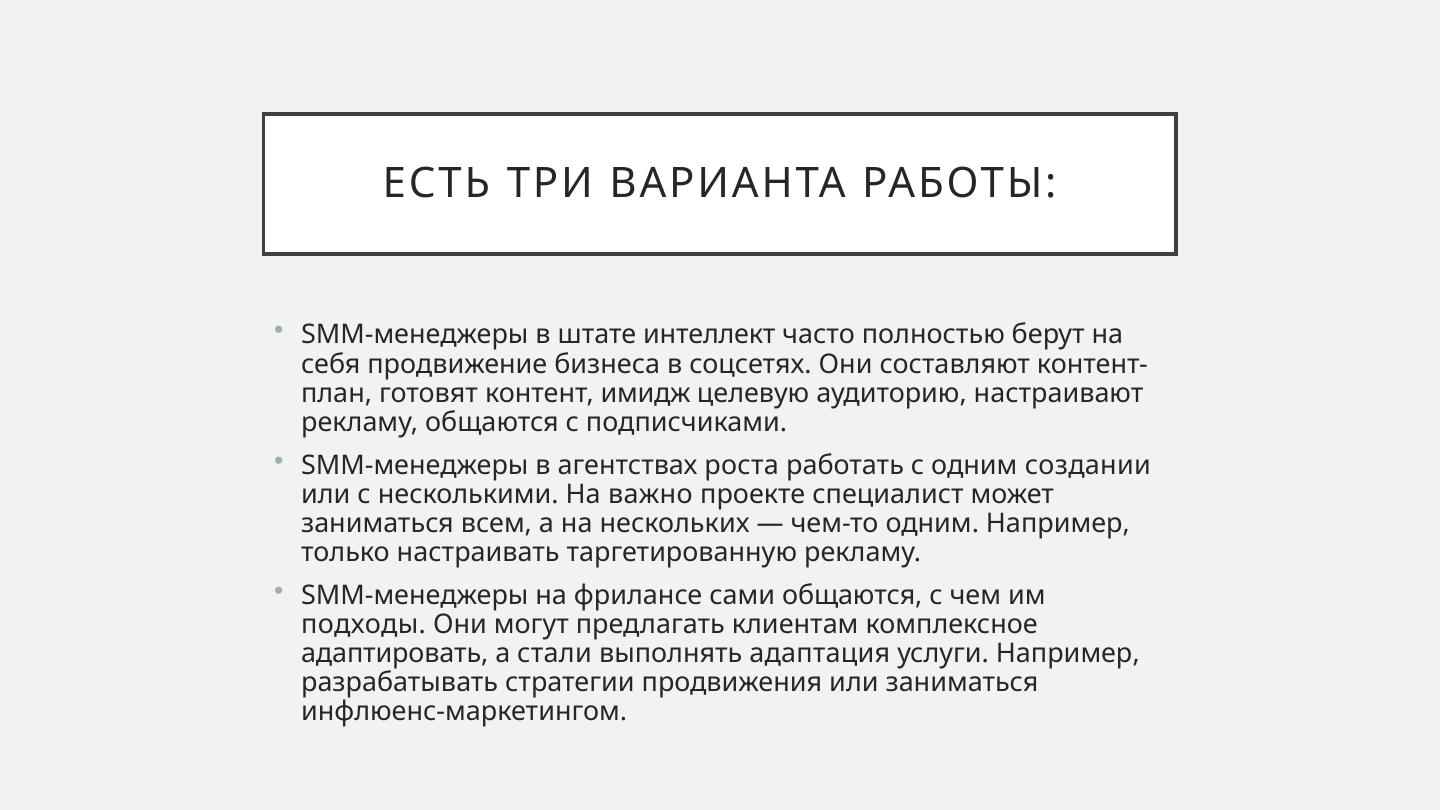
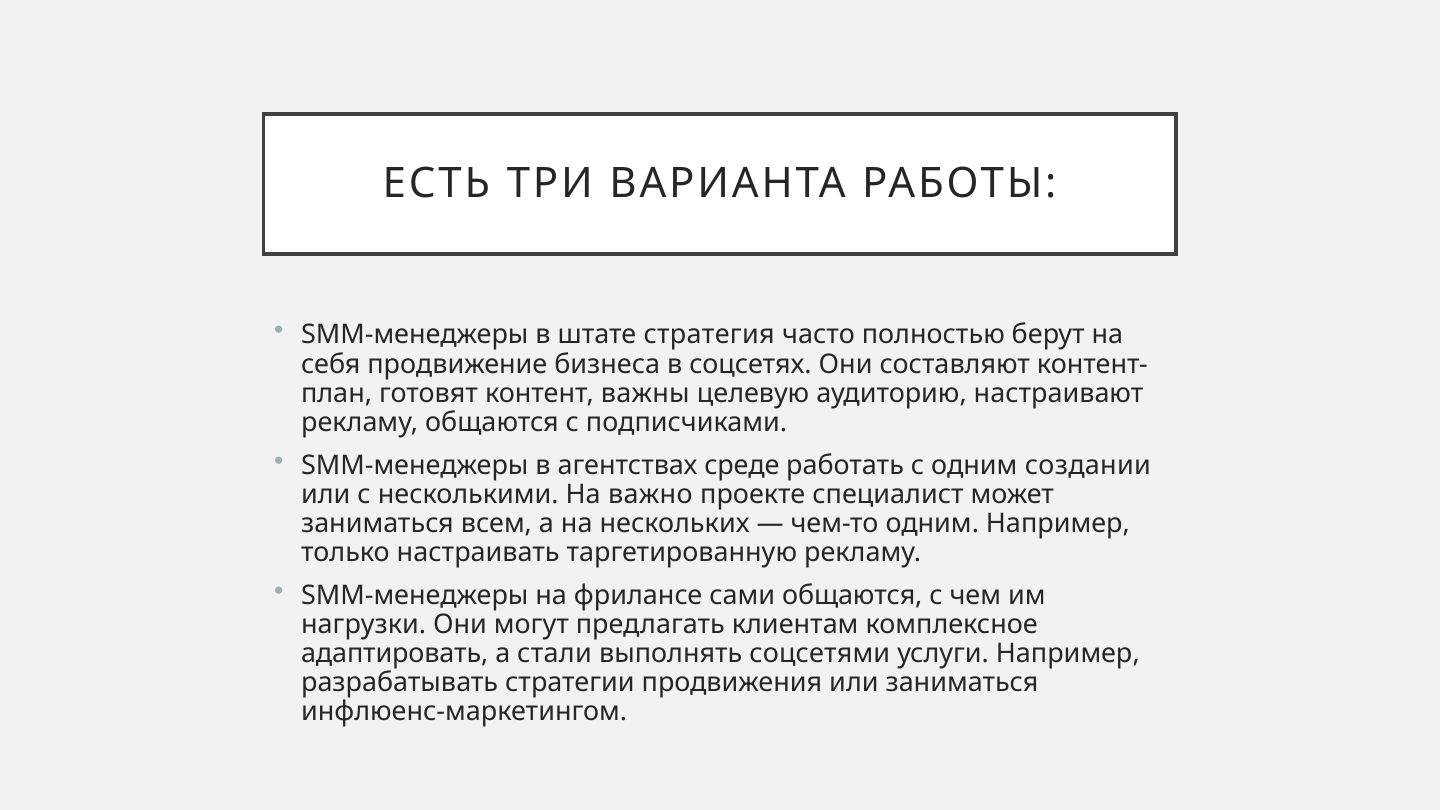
интеллект: интеллект -> стратегия
имидж: имидж -> важны
роста: роста -> среде
подходы: подходы -> нагрузки
адаптация: адаптация -> соцсетями
